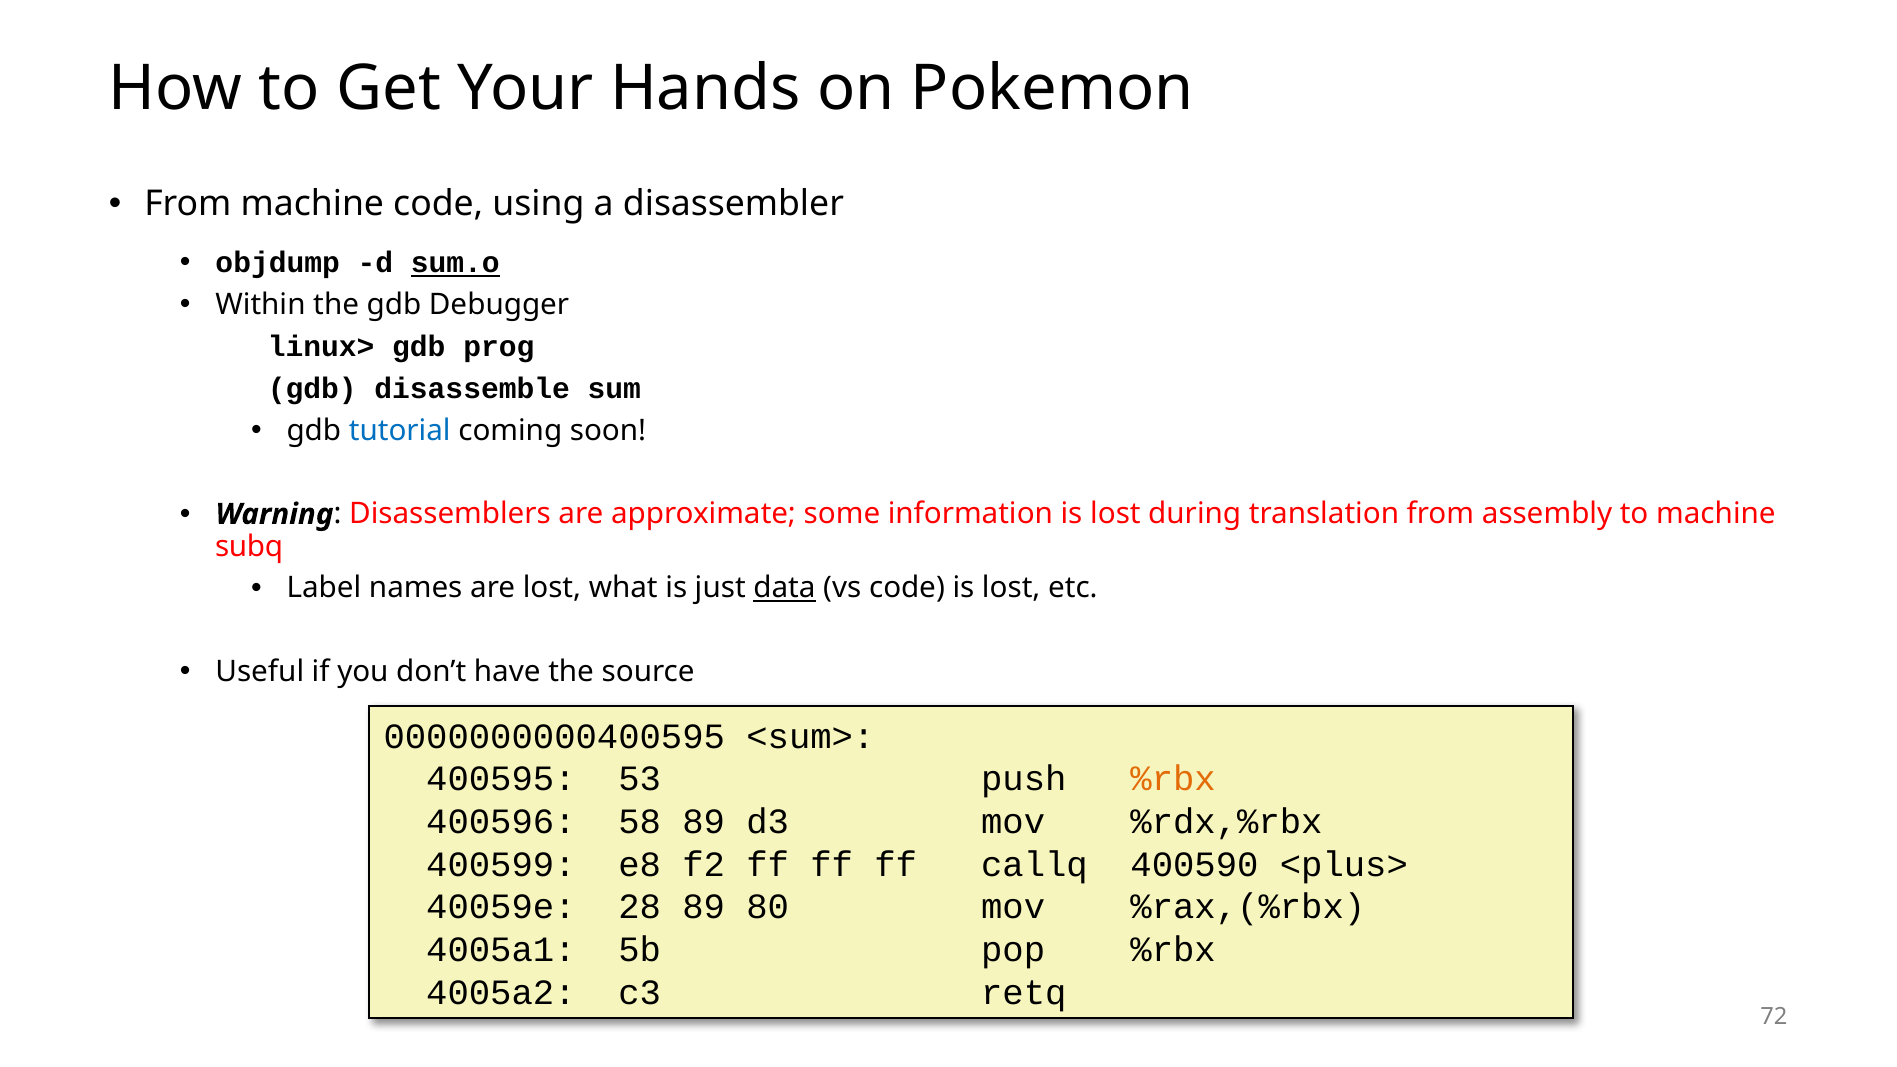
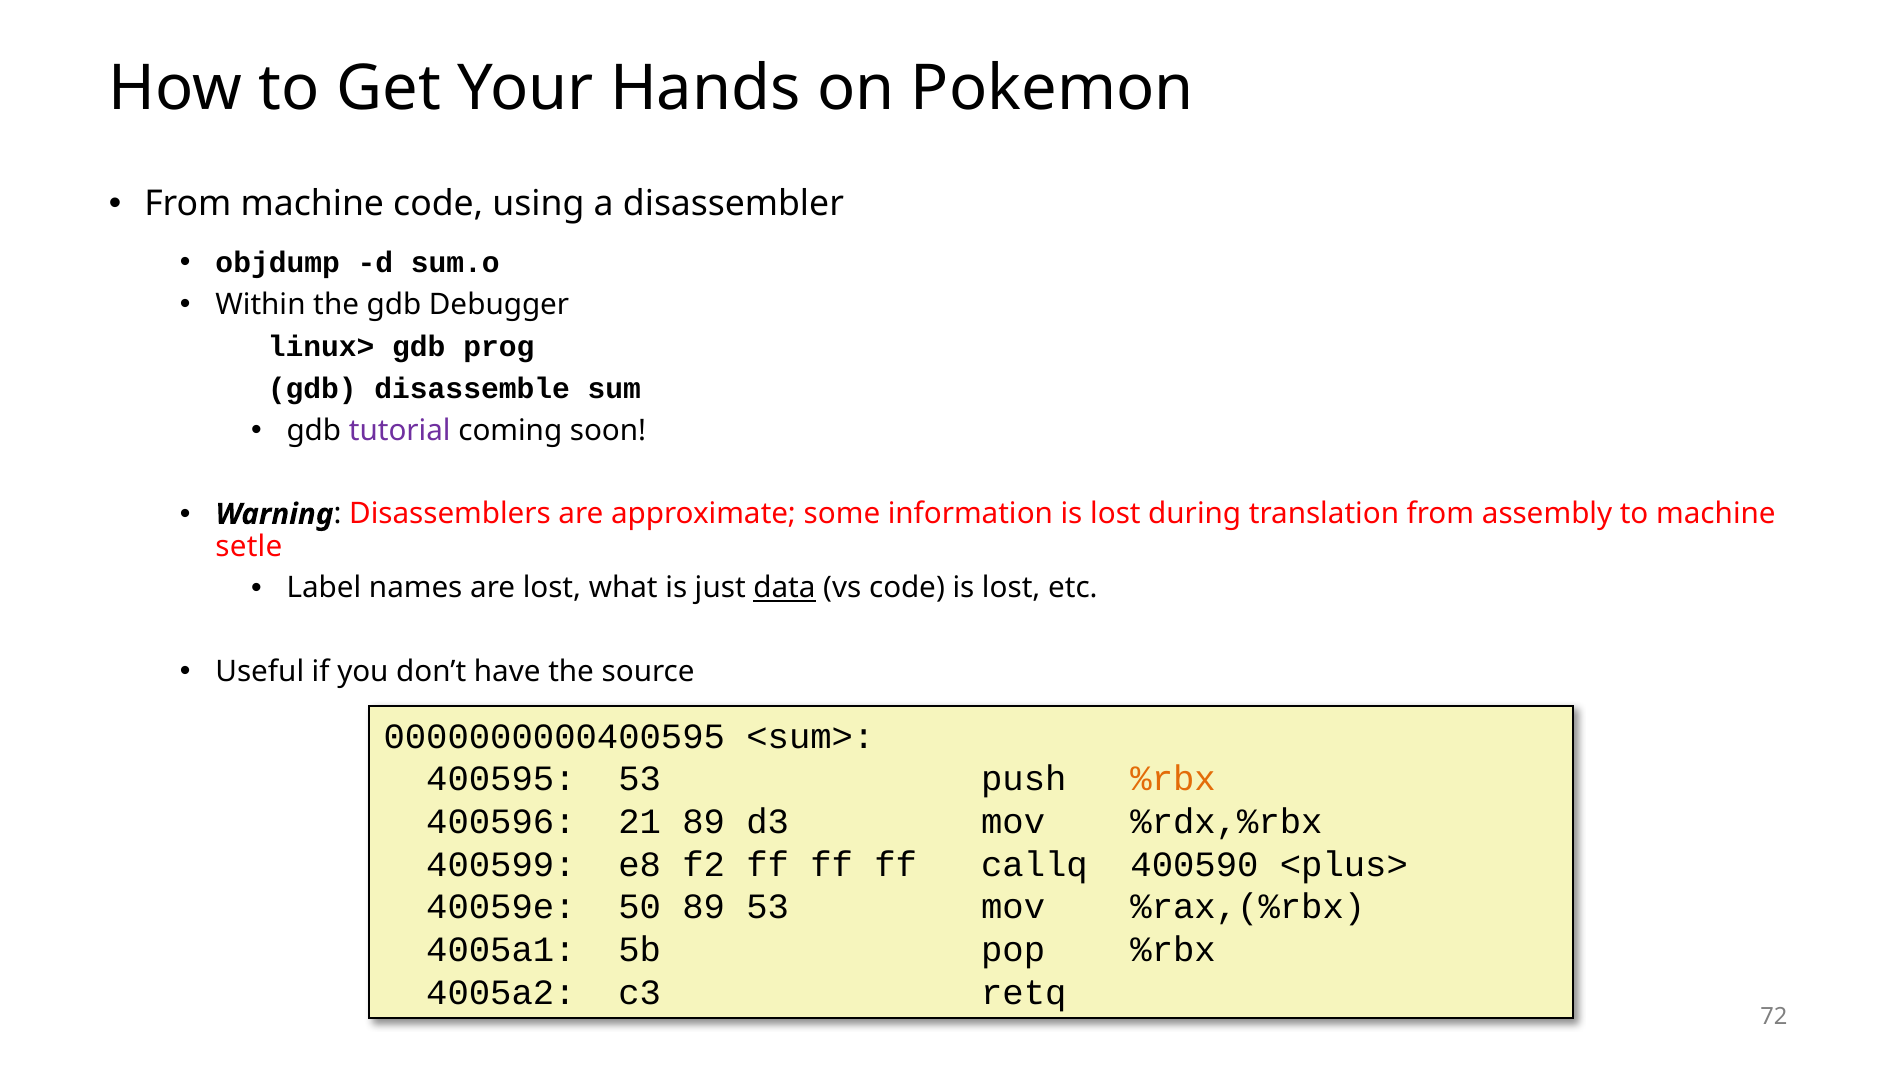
sum.o underline: present -> none
tutorial colour: blue -> purple
subq: subq -> setle
58: 58 -> 21
28: 28 -> 50
89 80: 80 -> 53
